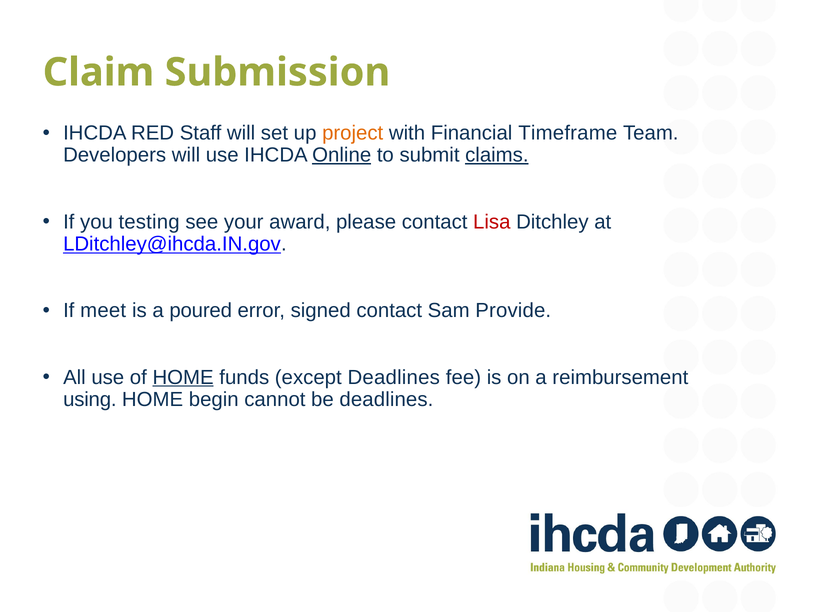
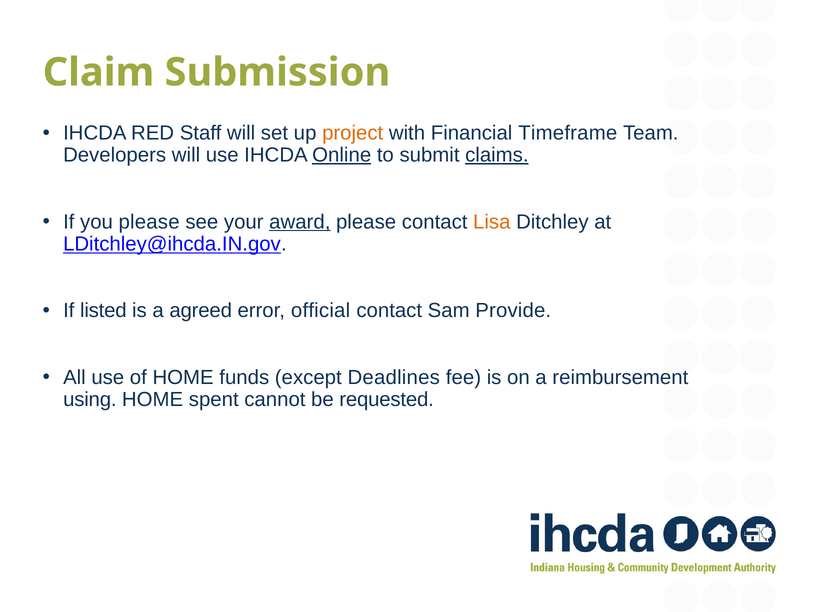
you testing: testing -> please
award underline: none -> present
Lisa colour: red -> orange
meet: meet -> listed
poured: poured -> agreed
signed: signed -> official
HOME at (183, 377) underline: present -> none
begin: begin -> spent
be deadlines: deadlines -> requested
